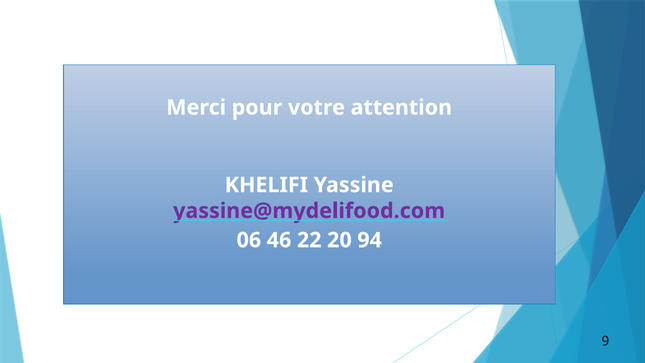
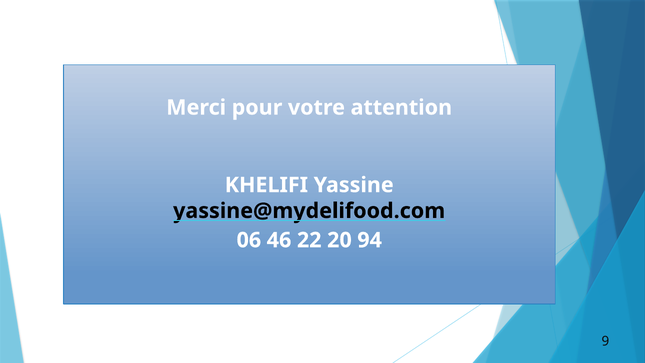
yassine@mydelifood.com colour: purple -> black
